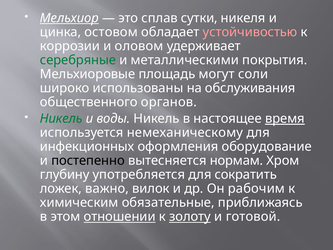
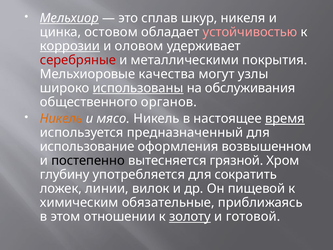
сутки: сутки -> шкур
коррозии underline: none -> present
серебряные colour: green -> red
площадь: площадь -> качества
соли: соли -> узлы
использованы underline: none -> present
Никель at (61, 119) colour: green -> orange
воды: воды -> мясо
немеханическому: немеханическому -> предназначенный
инфекционных: инфекционных -> использование
оборудование: оборудование -> возвышенном
нормам: нормам -> грязной
важно: важно -> линии
рабочим: рабочим -> пищевой
отношении underline: present -> none
